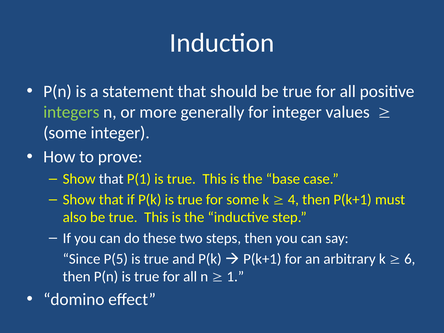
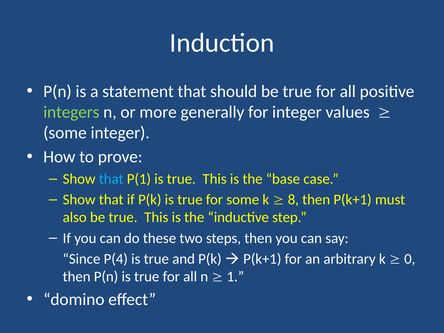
that at (111, 179) colour: white -> light blue
4: 4 -> 8
P(5: P(5 -> P(4
6: 6 -> 0
